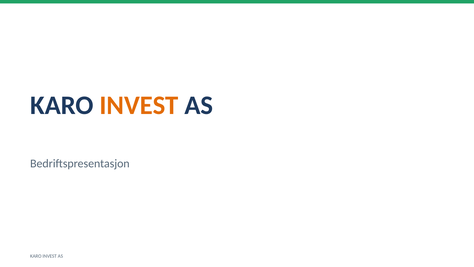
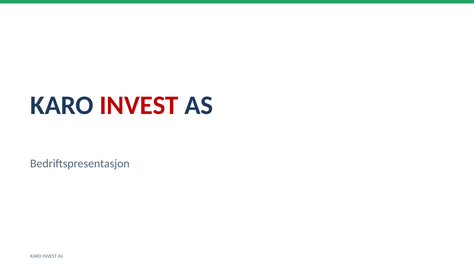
INVEST at (139, 105) colour: orange -> red
